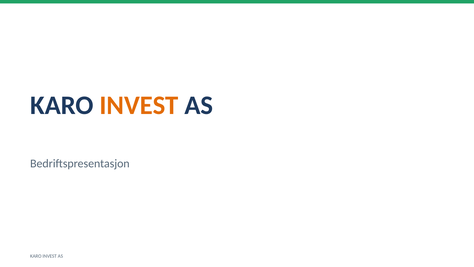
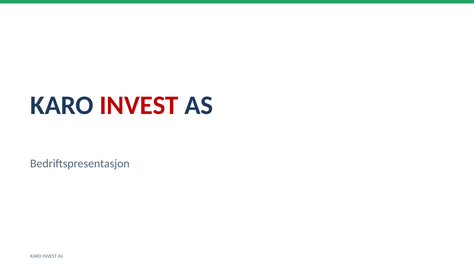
INVEST at (139, 105) colour: orange -> red
